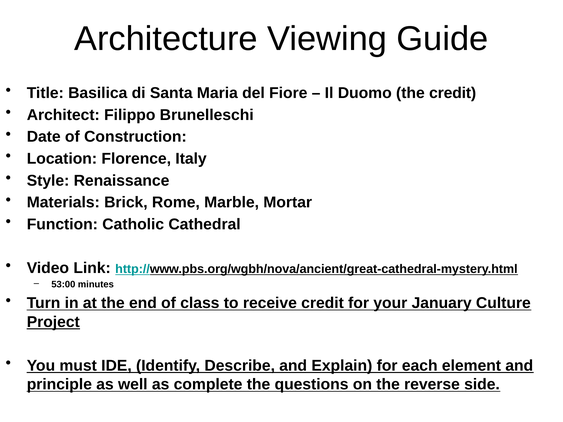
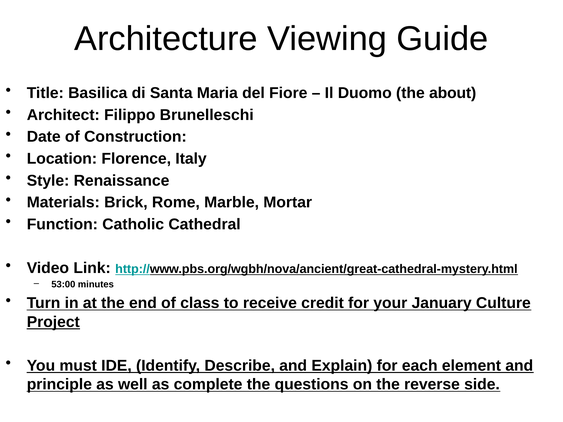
the credit: credit -> about
